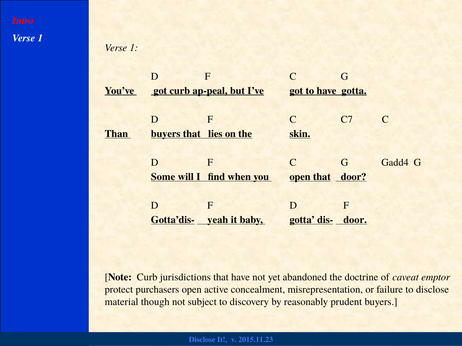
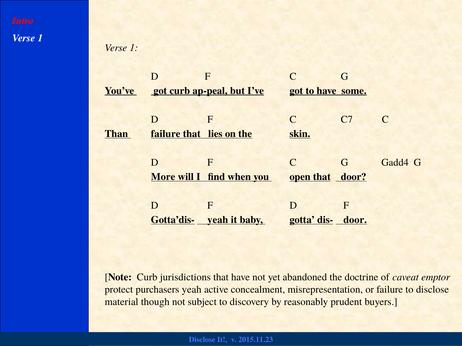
have gotta: gotta -> some
Than buyers: buyers -> failure
Some: Some -> More
purchasers open: open -> yeah
